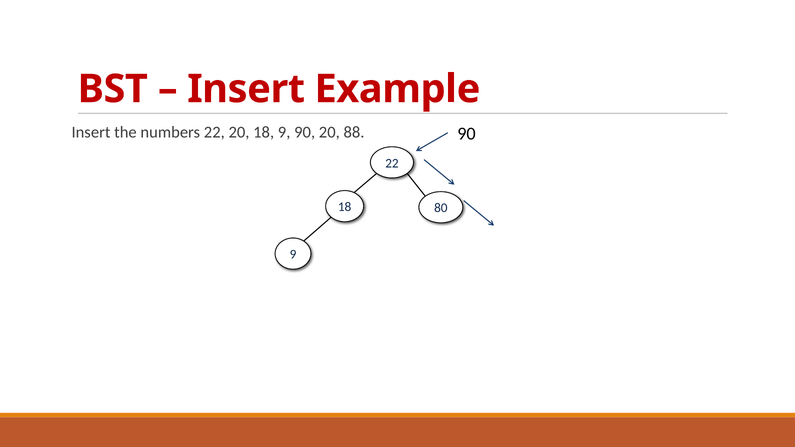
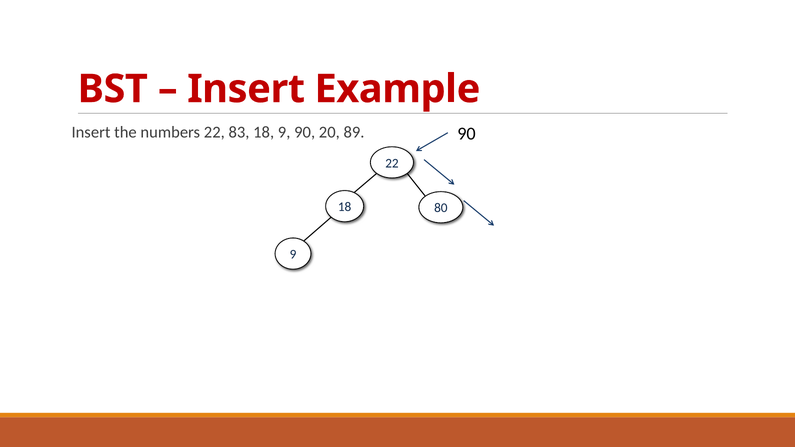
22 20: 20 -> 83
88: 88 -> 89
